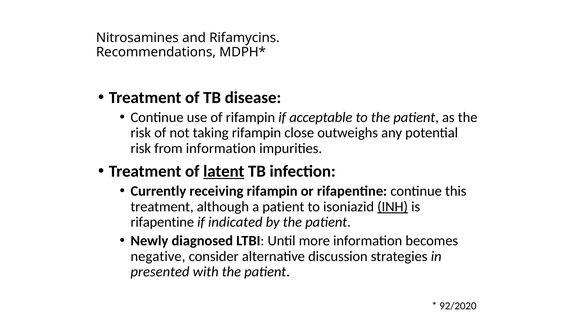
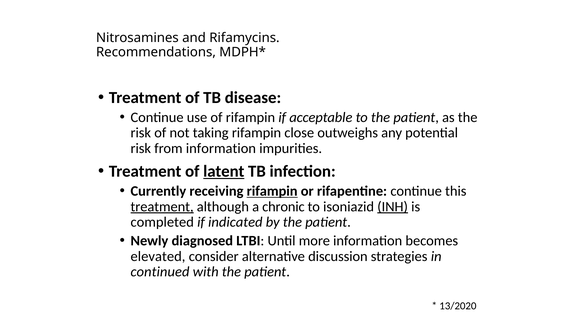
rifampin at (272, 191) underline: none -> present
treatment at (162, 207) underline: none -> present
a patient: patient -> chronic
rifapentine at (162, 223): rifapentine -> completed
negative: negative -> elevated
presented: presented -> continued
92/2020: 92/2020 -> 13/2020
